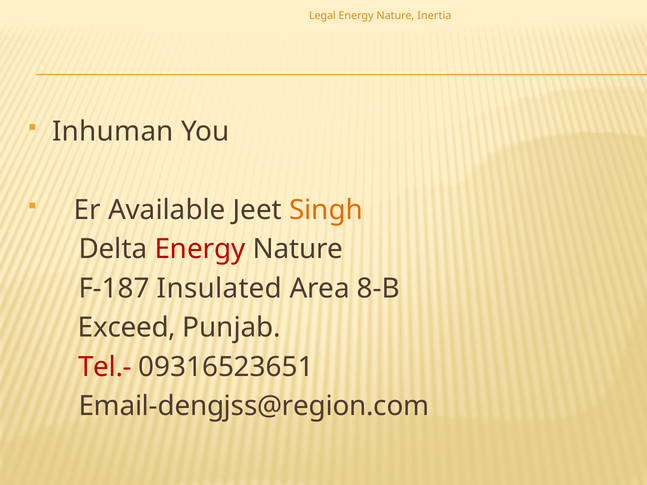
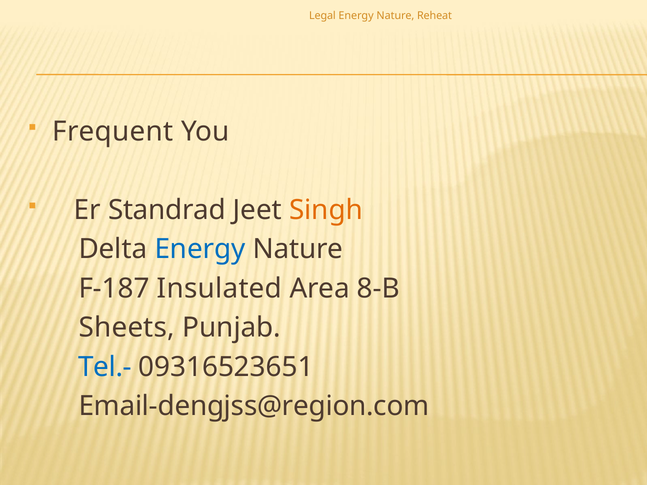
Inertia: Inertia -> Reheat
Inhuman: Inhuman -> Frequent
Available: Available -> Standrad
Energy at (200, 249) colour: red -> blue
Exceed: Exceed -> Sheets
Tel.- colour: red -> blue
